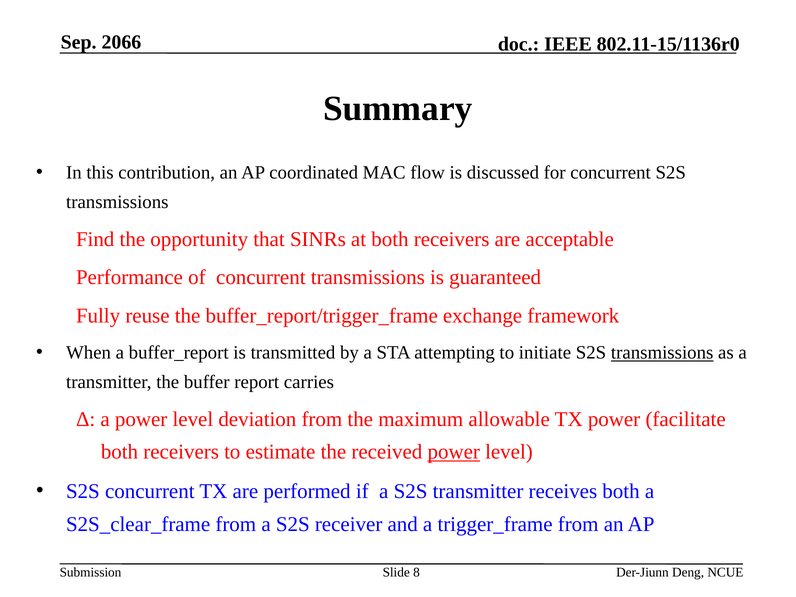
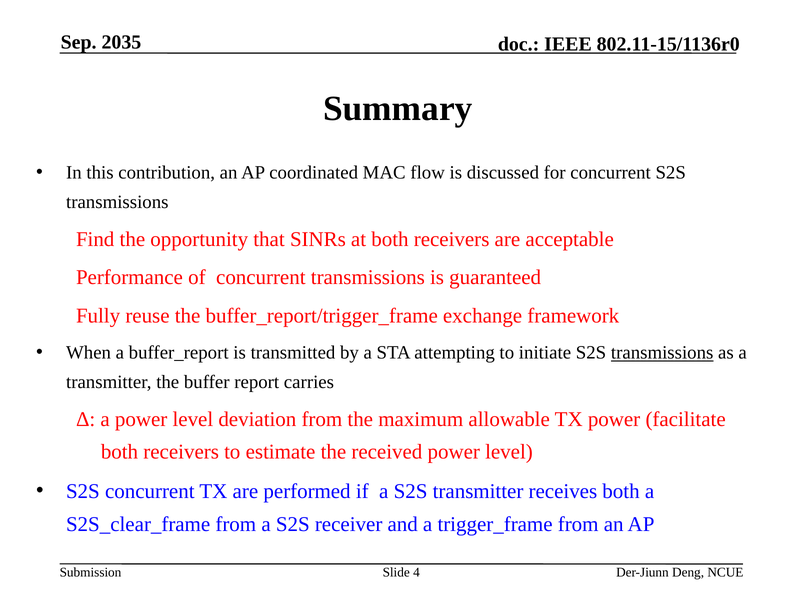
2066: 2066 -> 2035
power at (454, 452) underline: present -> none
8: 8 -> 4
